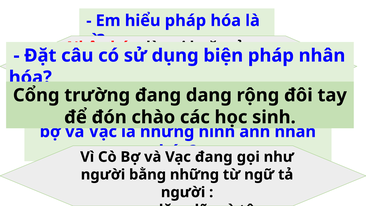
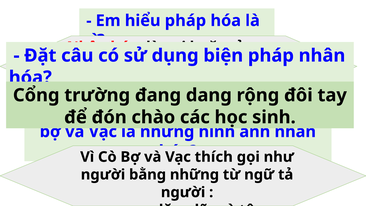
đang at (214, 157): đang -> thích
